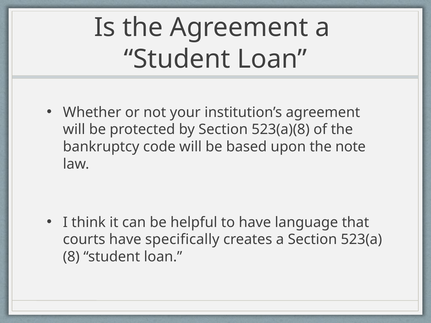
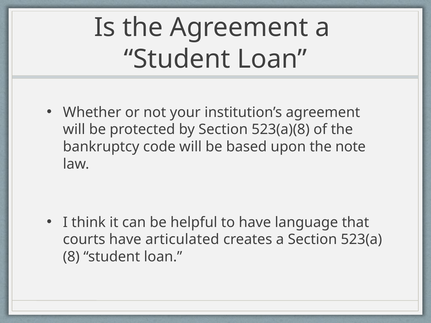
specifically: specifically -> articulated
